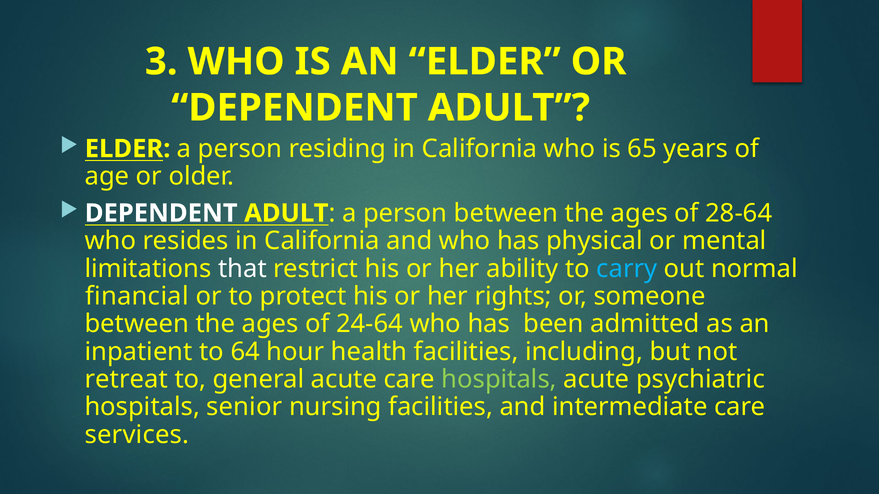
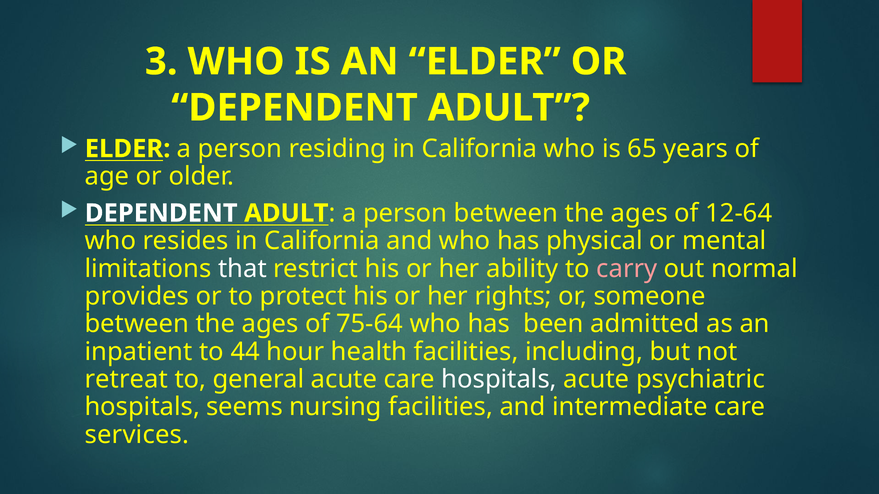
28-64: 28-64 -> 12-64
carry colour: light blue -> pink
financial: financial -> provides
24-64: 24-64 -> 75-64
64: 64 -> 44
hospitals at (499, 380) colour: light green -> white
senior: senior -> seems
